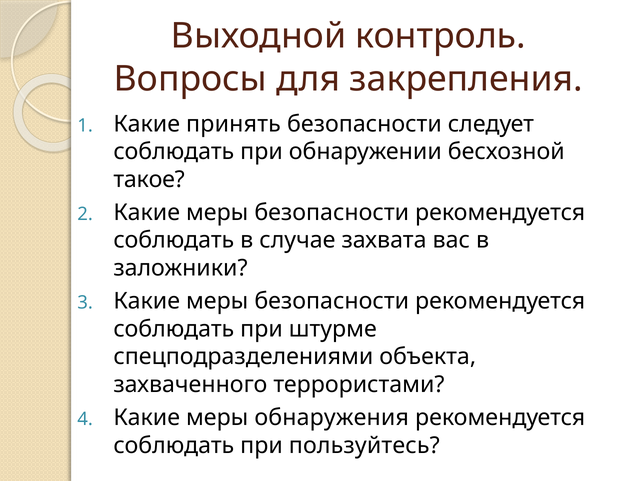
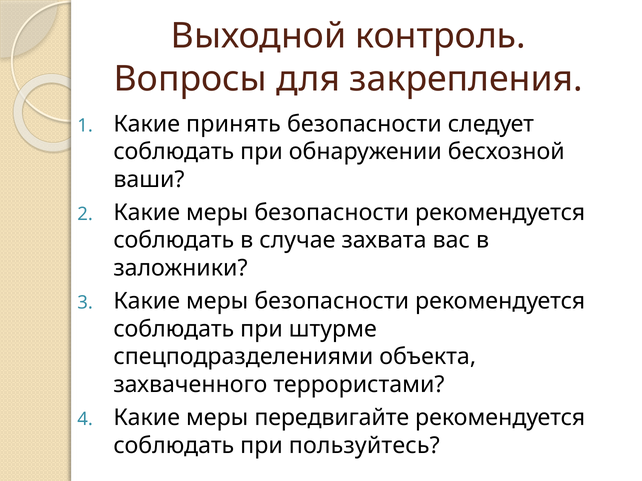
такое: такое -> ваши
обнаружения: обнаружения -> передвигайте
